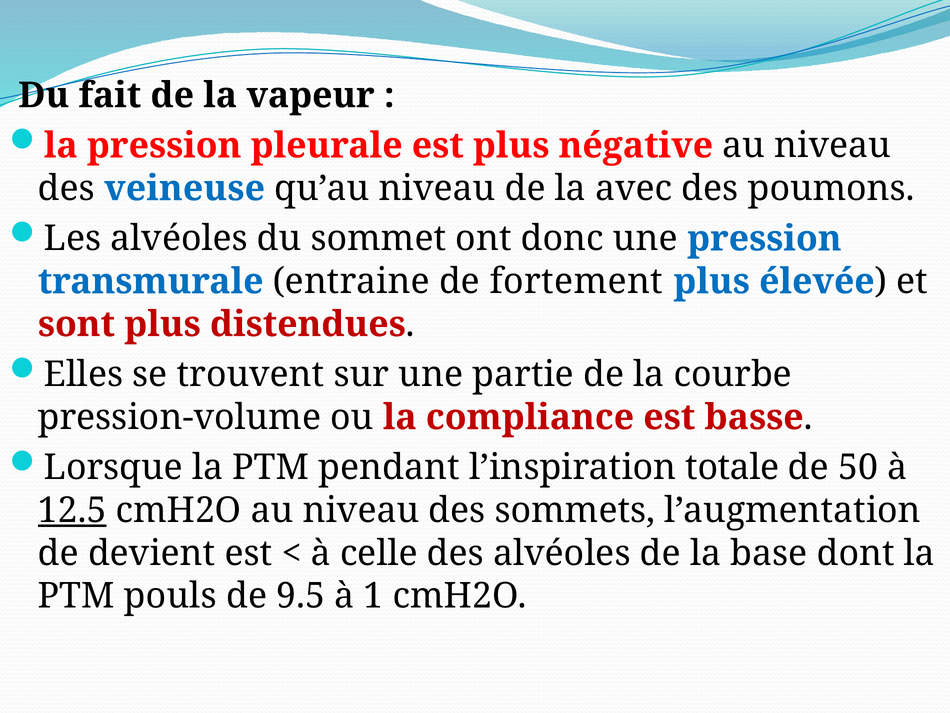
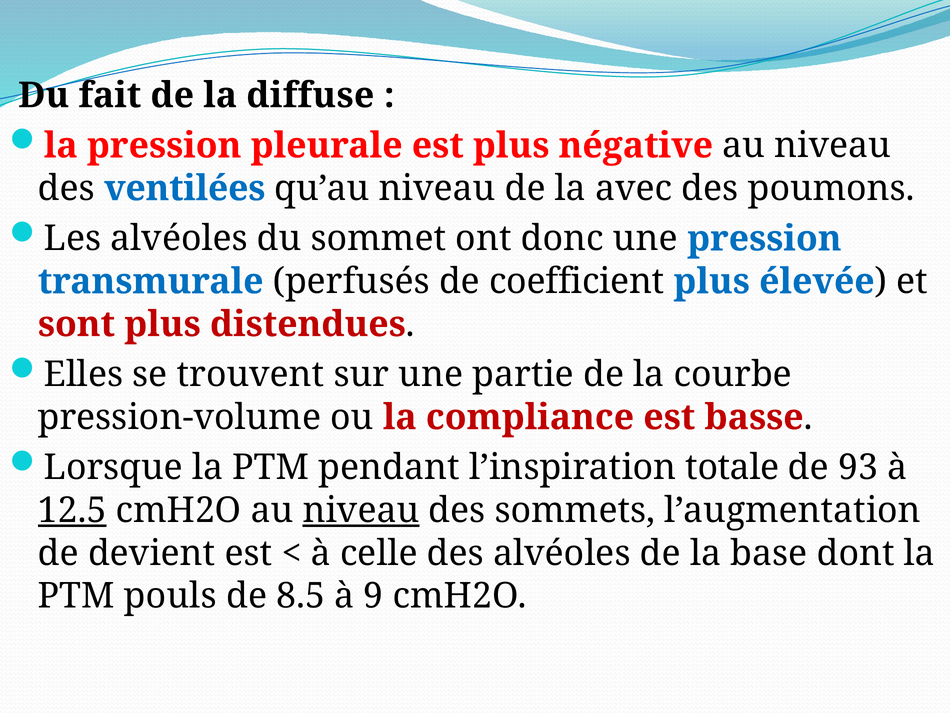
vapeur: vapeur -> diffuse
veineuse: veineuse -> ventilées
entraine: entraine -> perfusés
fortement: fortement -> coefficient
50: 50 -> 93
niveau at (361, 510) underline: none -> present
9.5: 9.5 -> 8.5
1: 1 -> 9
